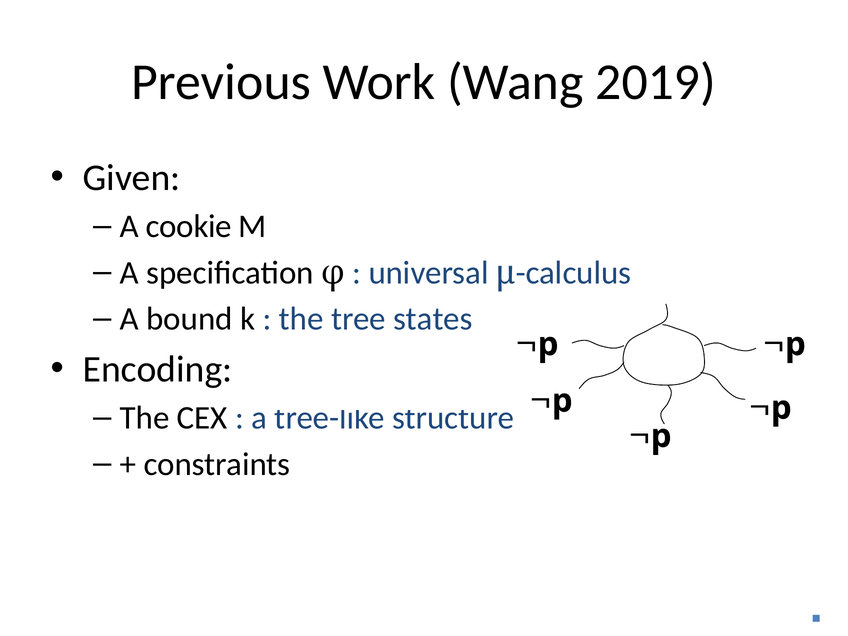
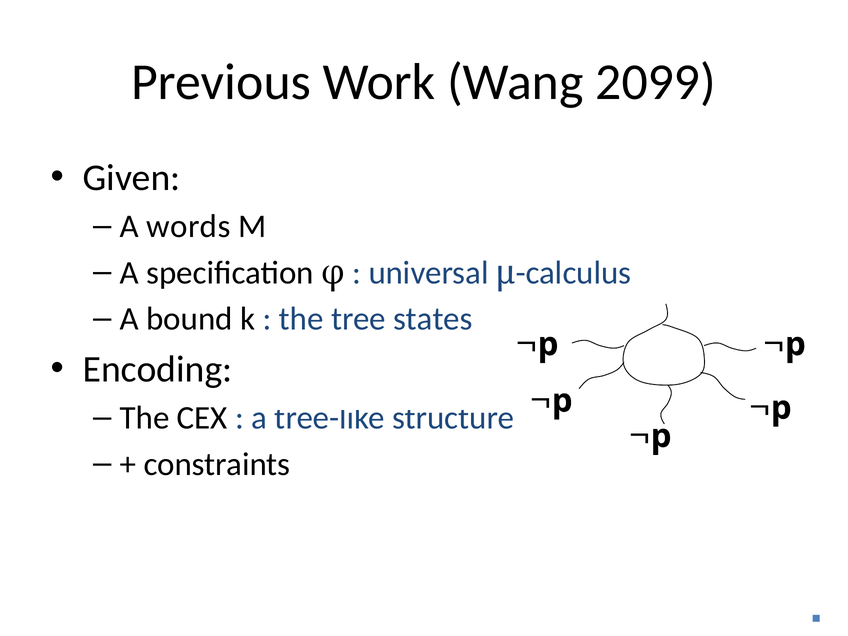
2019: 2019 -> 2099
cookie: cookie -> words
